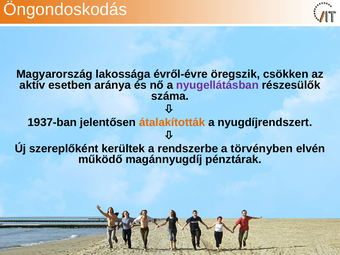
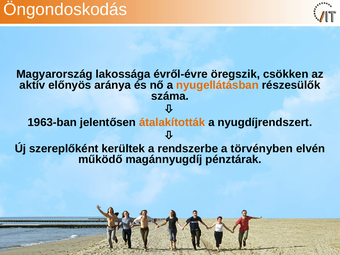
esetben: esetben -> előnyös
nyugellátásban colour: purple -> orange
1937-ban: 1937-ban -> 1963-ban
